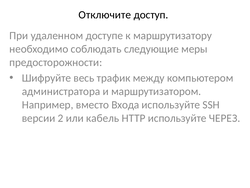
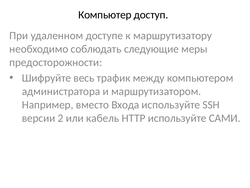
Отключите: Отключите -> Компьютер
ЧЕРЕЗ: ЧЕРЕЗ -> САМИ
